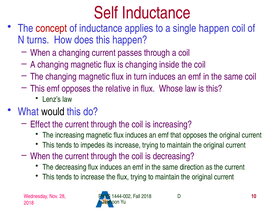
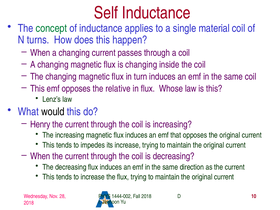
concept colour: red -> green
single happen: happen -> material
Effect: Effect -> Henry
